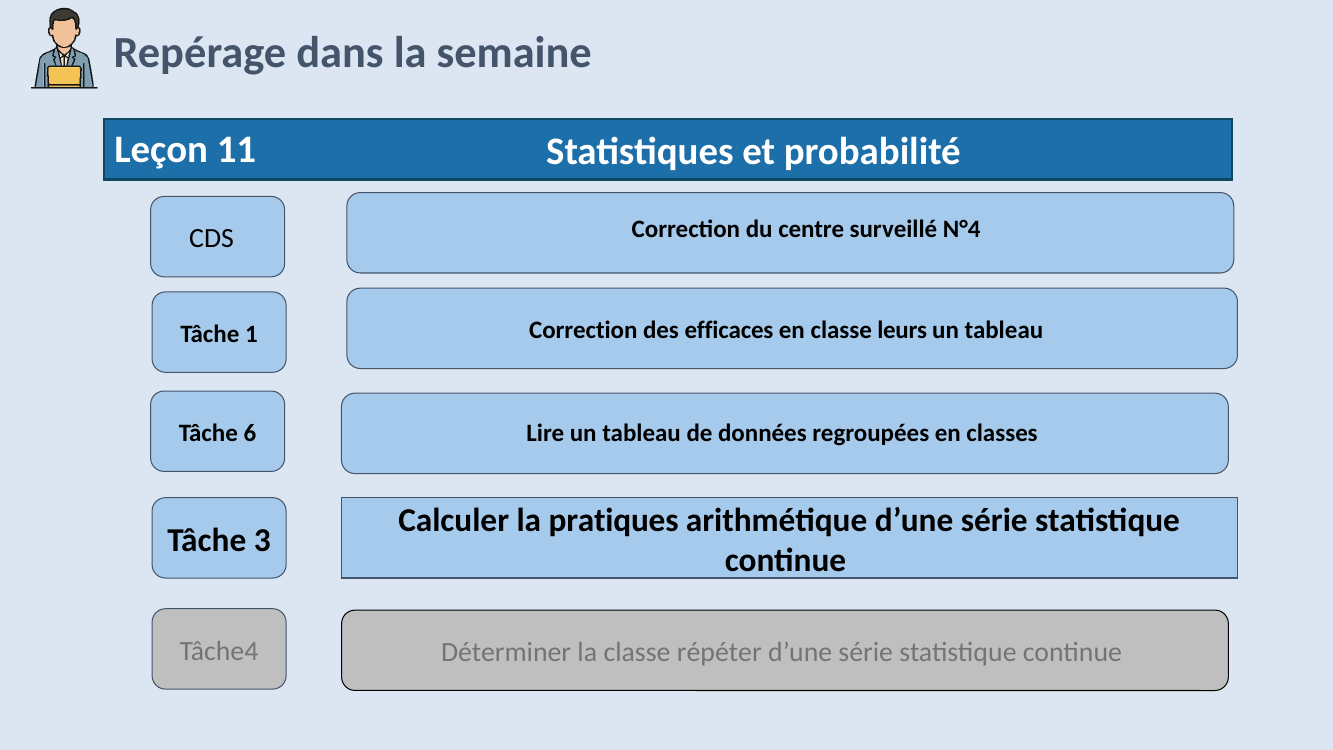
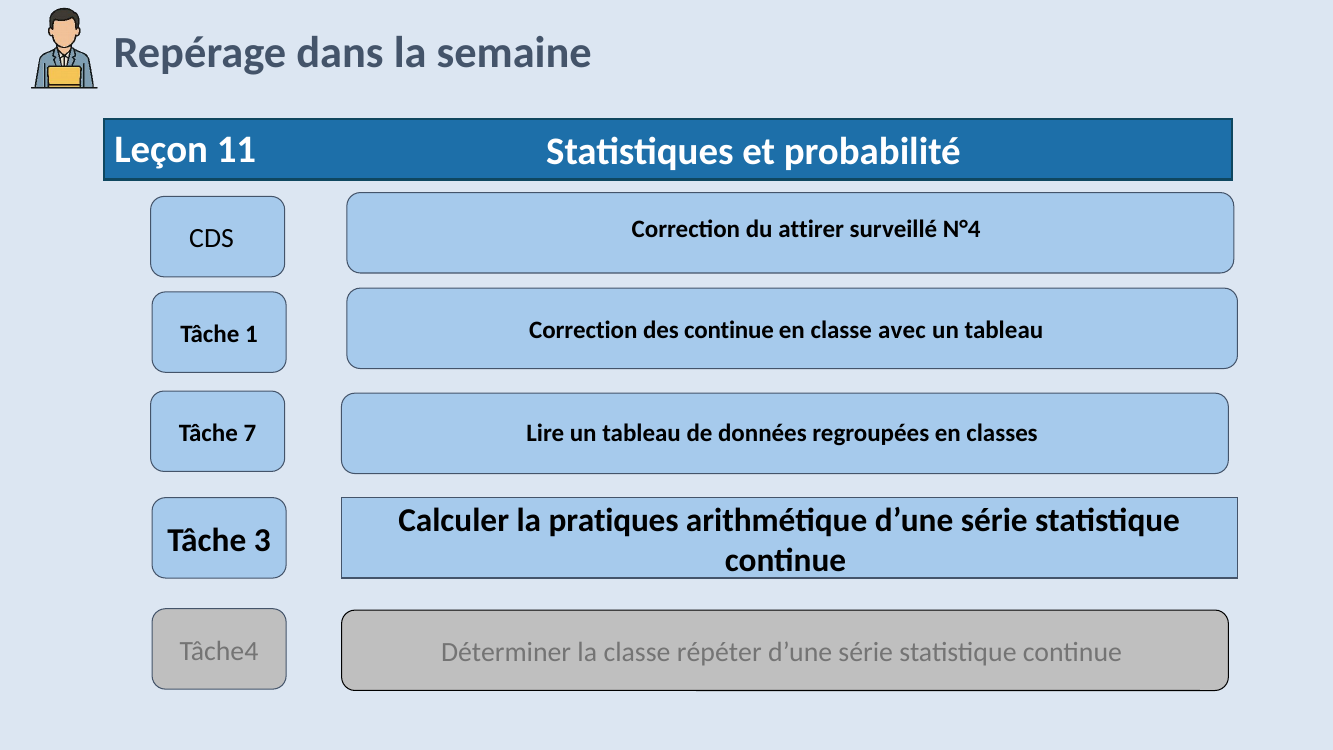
centre: centre -> attirer
des efficaces: efficaces -> continue
leurs: leurs -> avec
6: 6 -> 7
